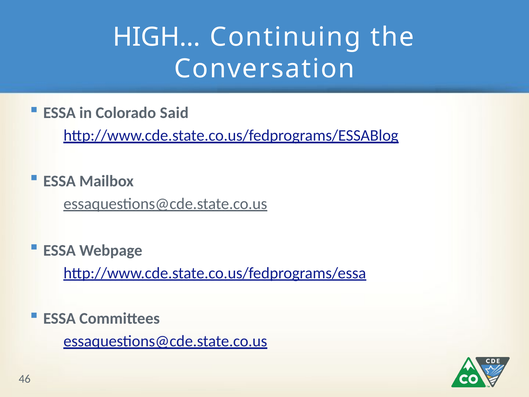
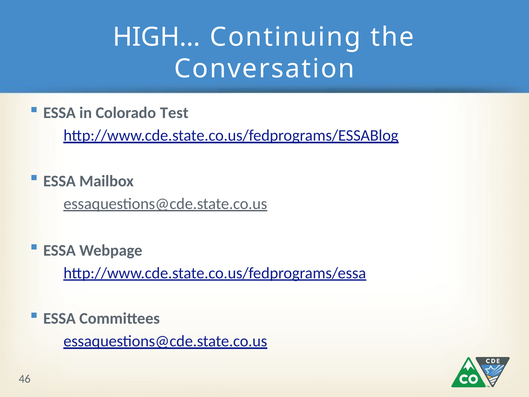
Said: Said -> Test
